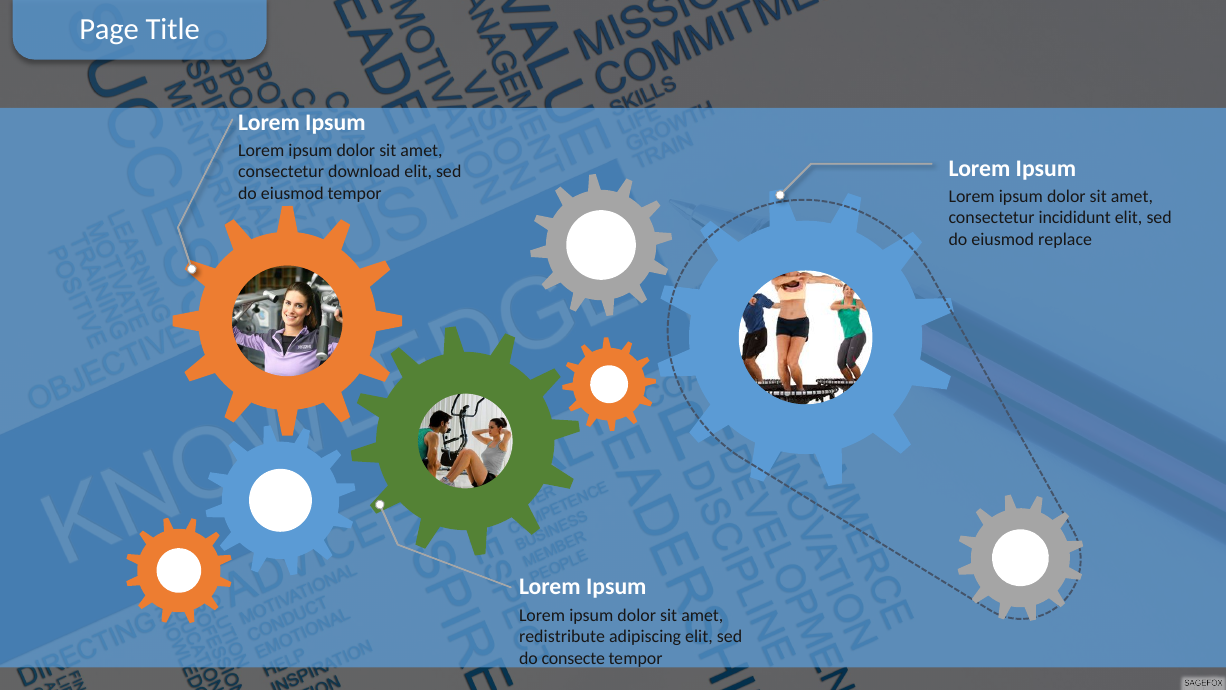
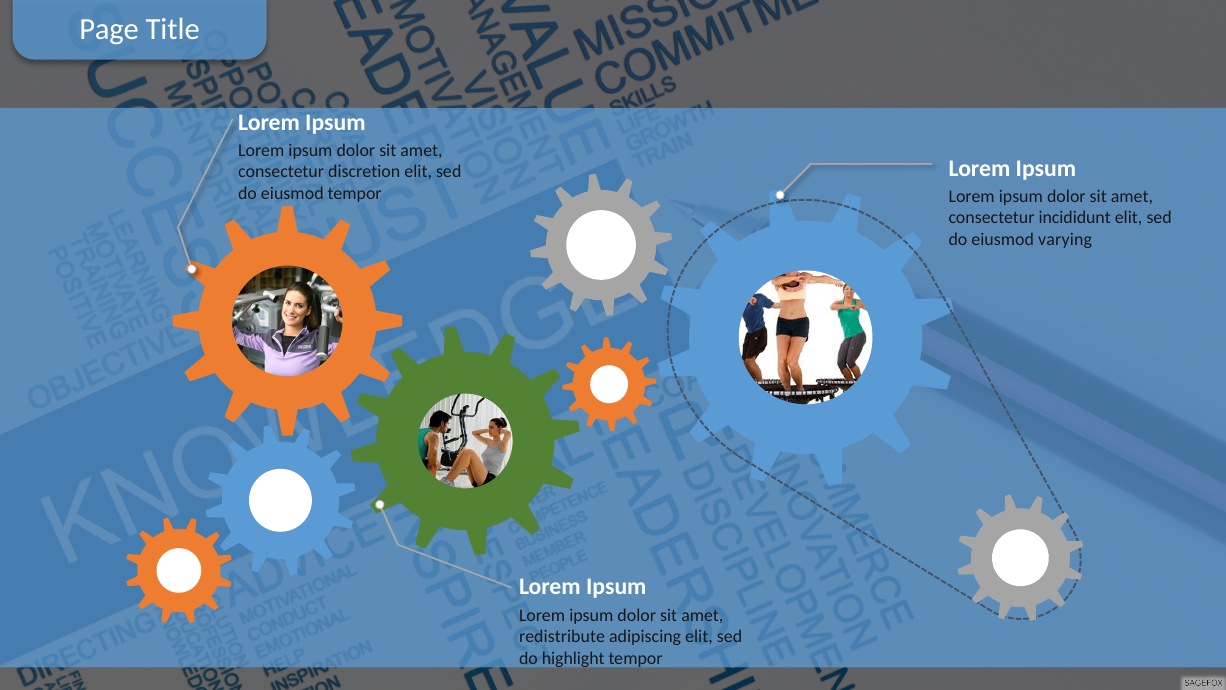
download: download -> discretion
replace: replace -> varying
consecte: consecte -> highlight
